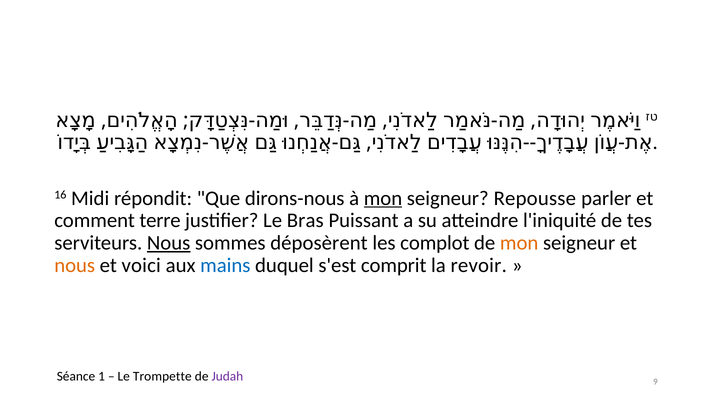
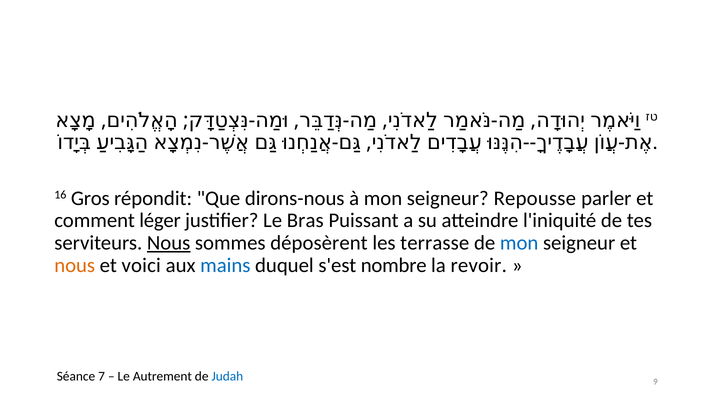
Midi: Midi -> Gros
mon at (383, 198) underline: present -> none
terre: terre -> léger
complot: complot -> terrasse
mon at (519, 243) colour: orange -> blue
comprit: comprit -> nombre
1: 1 -> 7
Trompette: Trompette -> Autrement
Judah colour: purple -> blue
